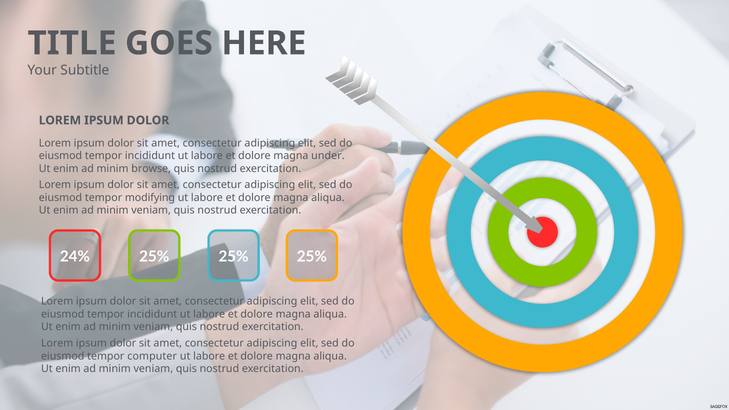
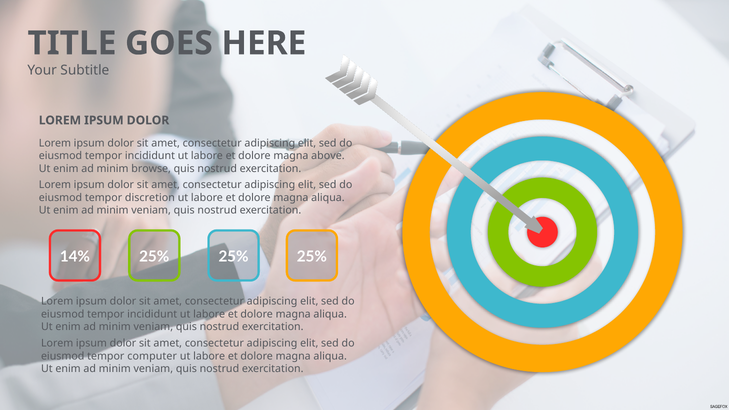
under: under -> above
modifying: modifying -> discretion
24%: 24% -> 14%
